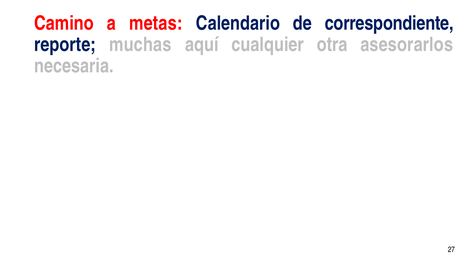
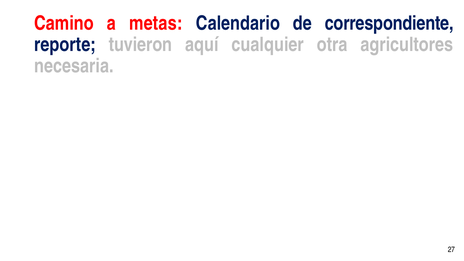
muchas: muchas -> tuvieron
asesorarlos: asesorarlos -> agricultores
